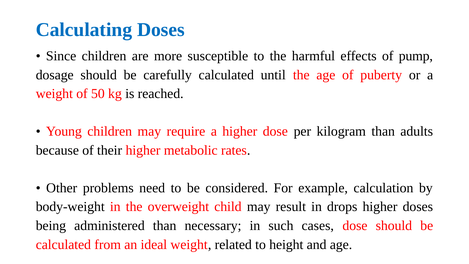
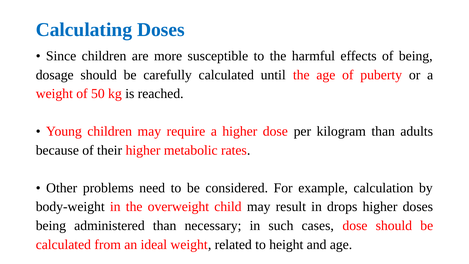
of pump: pump -> being
